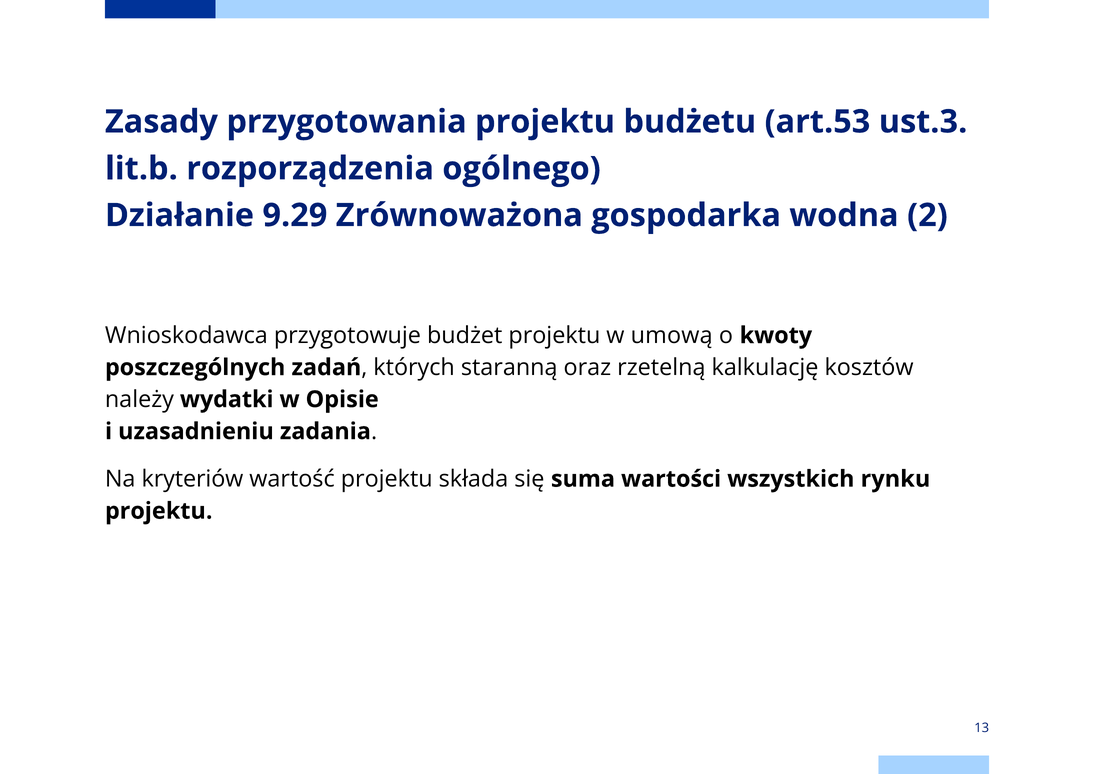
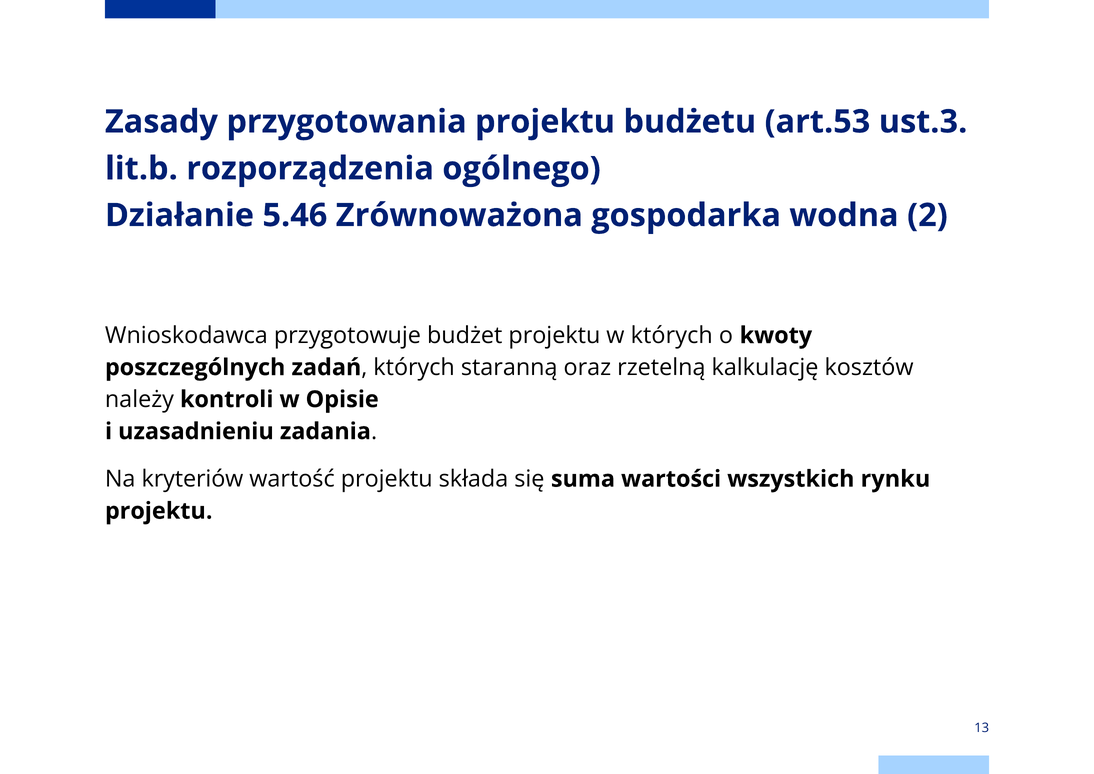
9.29: 9.29 -> 5.46
w umową: umową -> których
wydatki: wydatki -> kontroli
